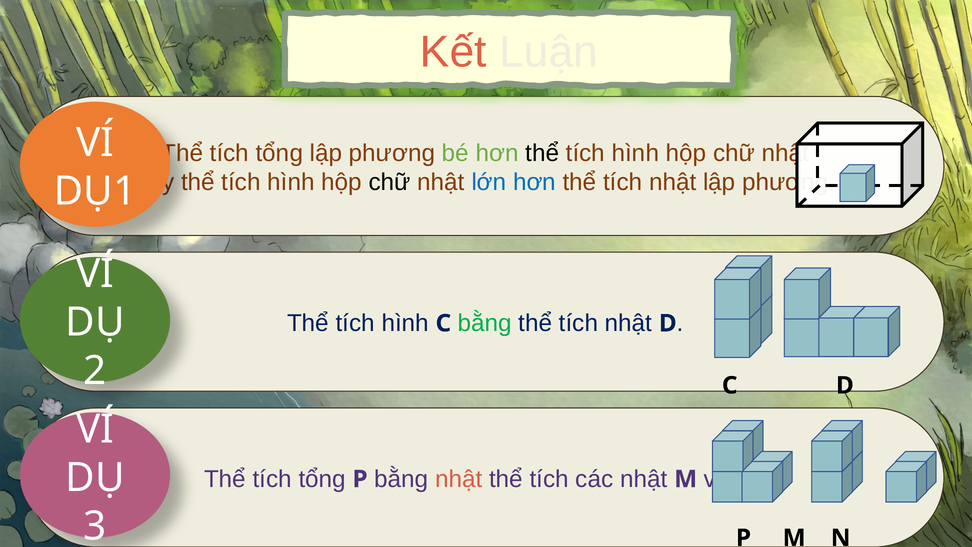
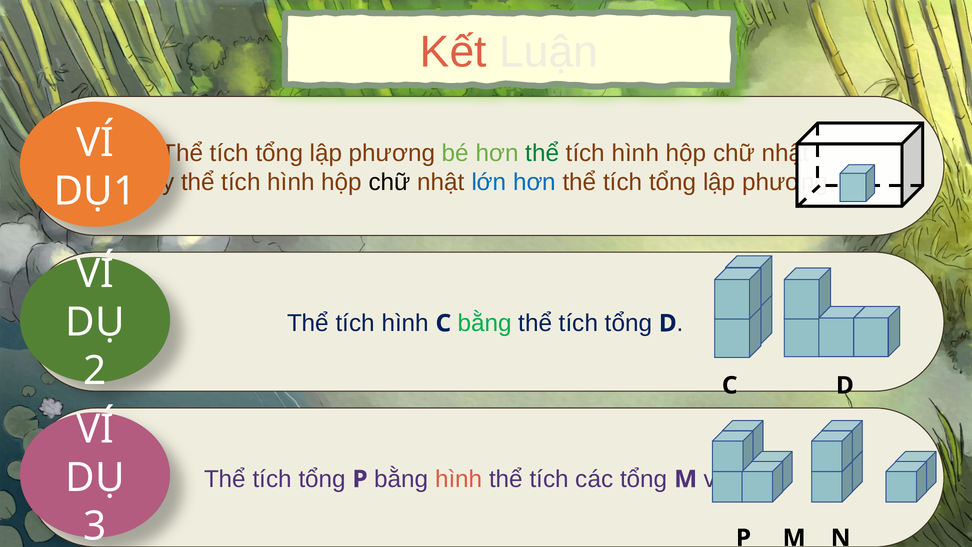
thể at (542, 153) colour: black -> green
hơn thể tích nhật: nhật -> tổng
bằng thể tích nhật: nhật -> tổng
bằng nhật: nhật -> hình
các nhật: nhật -> tổng
